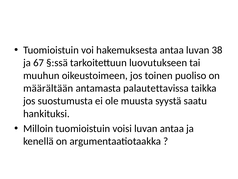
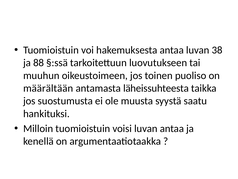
67: 67 -> 88
palautettavissa: palautettavissa -> läheissuhteesta
